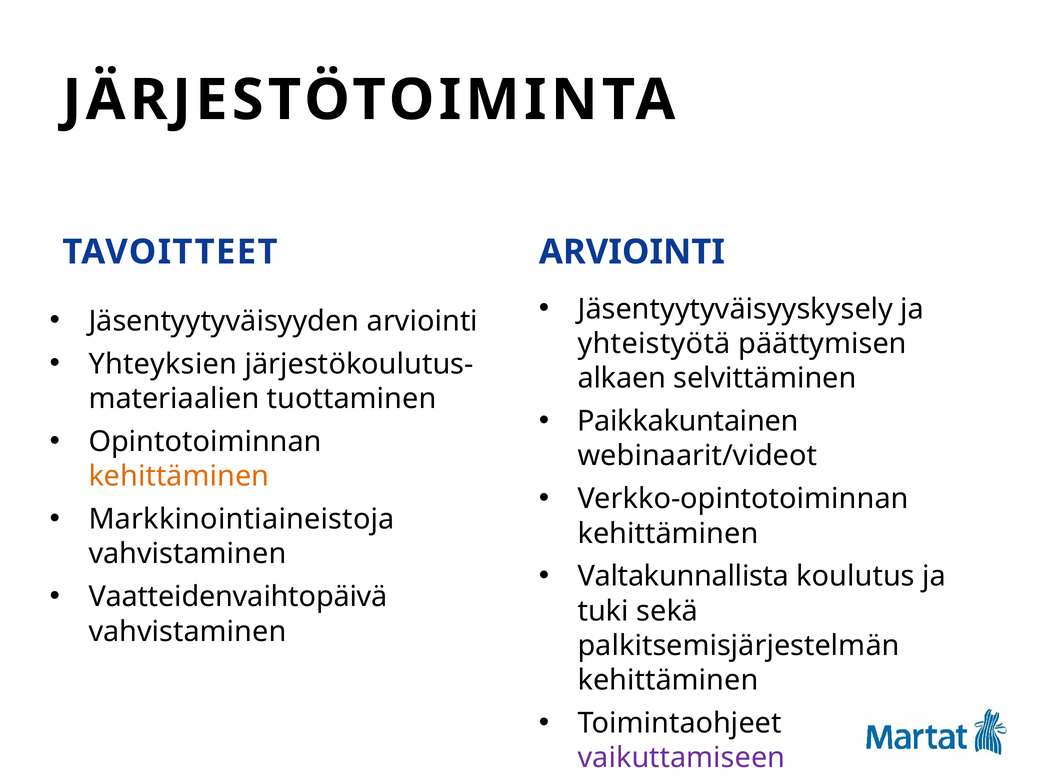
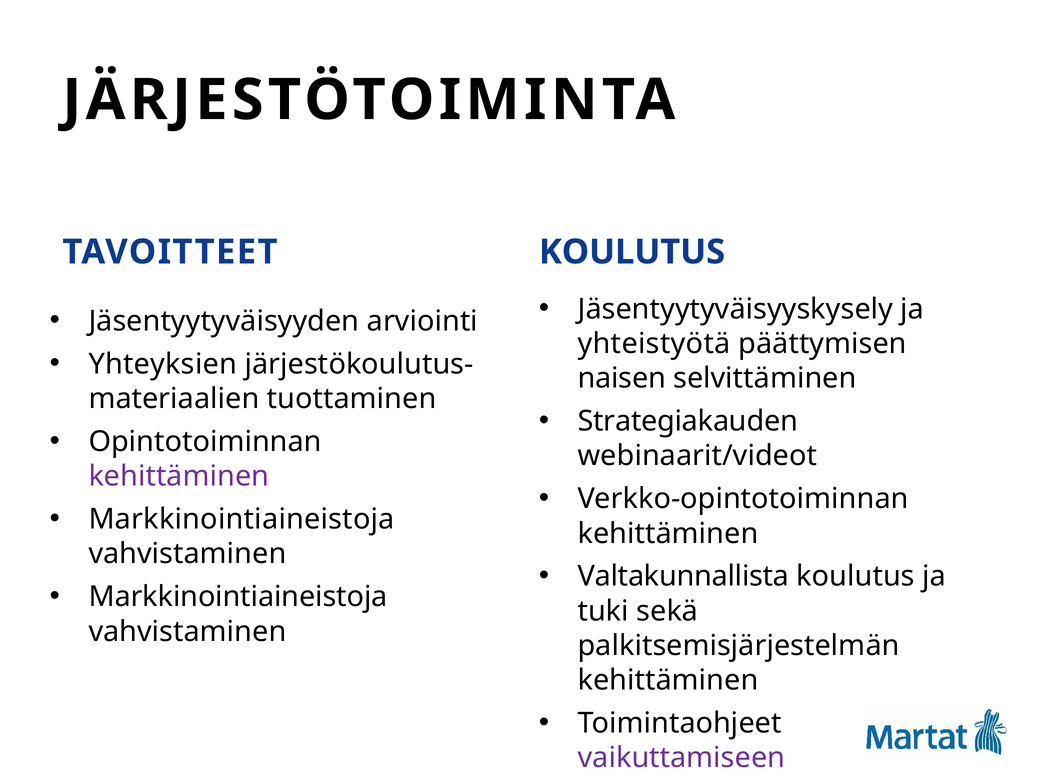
ARVIOINTI at (632, 252): ARVIOINTI -> KOULUTUS
alkaen: alkaen -> naisen
Paikkakuntainen: Paikkakuntainen -> Strategiakauden
kehittäminen at (179, 476) colour: orange -> purple
Vaatteidenvaihtopäivä at (238, 597): Vaatteidenvaihtopäivä -> Markkinointiaineistoja
